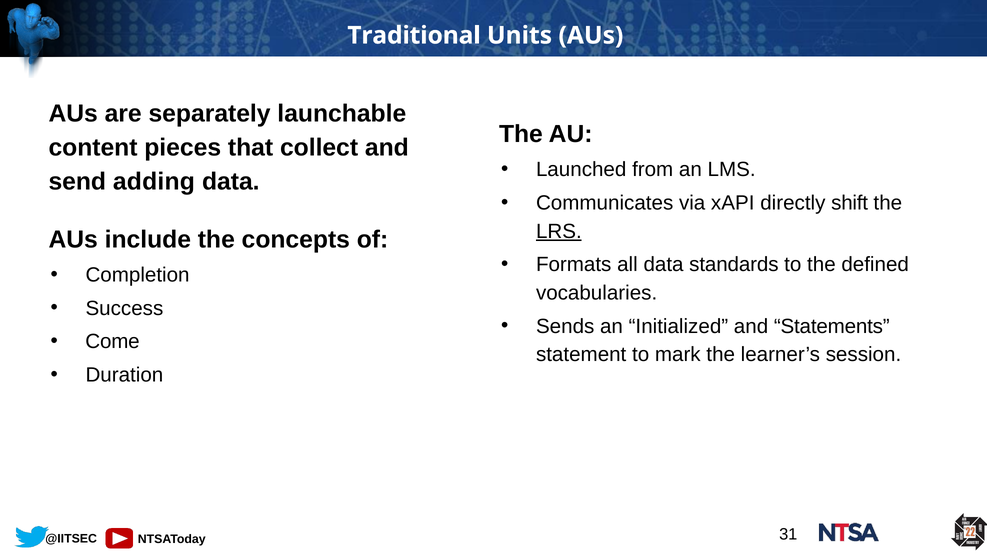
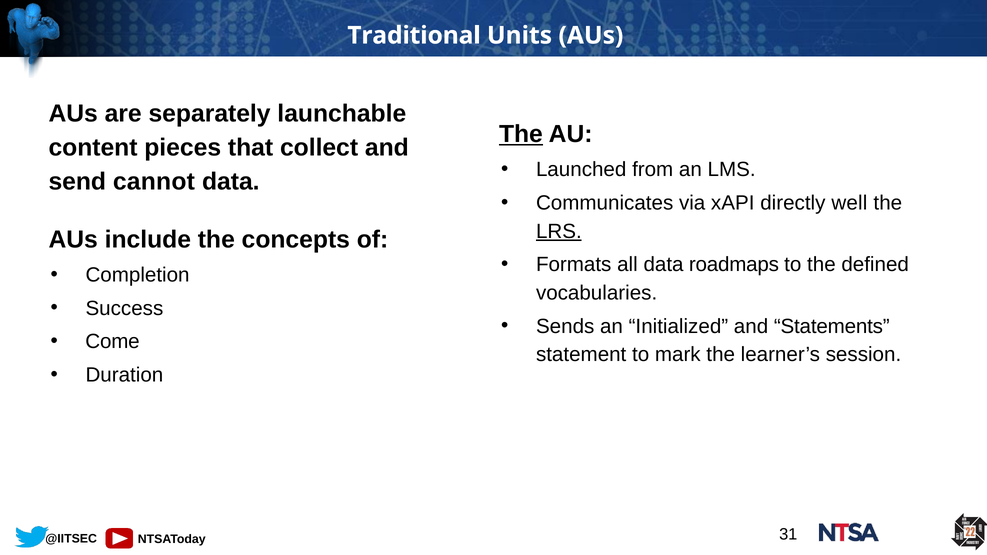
The at (521, 134) underline: none -> present
adding: adding -> cannot
shift: shift -> well
standards: standards -> roadmaps
